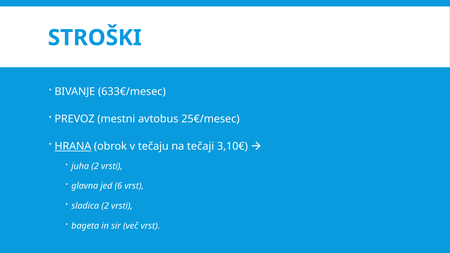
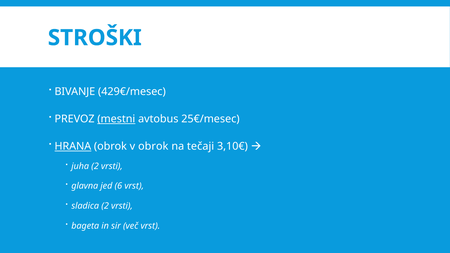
633€/mesec: 633€/mesec -> 429€/mesec
mestni underline: none -> present
v tečaju: tečaju -> obrok
